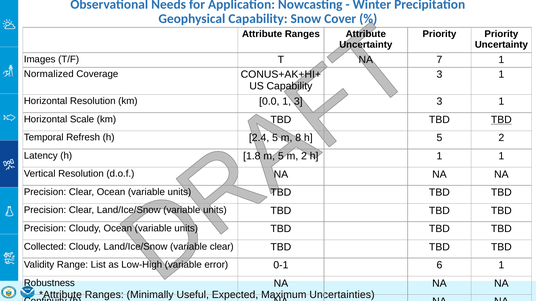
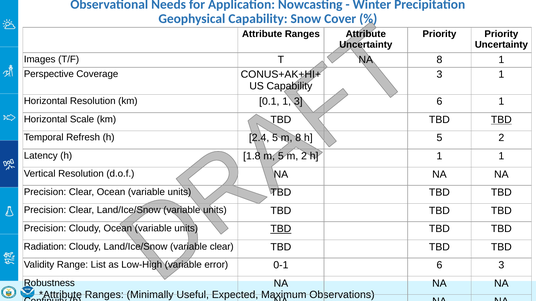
NA 7: 7 -> 8
Normalized: Normalized -> Perspective
0.0: 0.0 -> 0.1
3 3: 3 -> 6
TBD at (281, 229) underline: none -> present
Collected: Collected -> Radiation
6 1: 1 -> 3
Uncertainties: Uncertainties -> Observations
